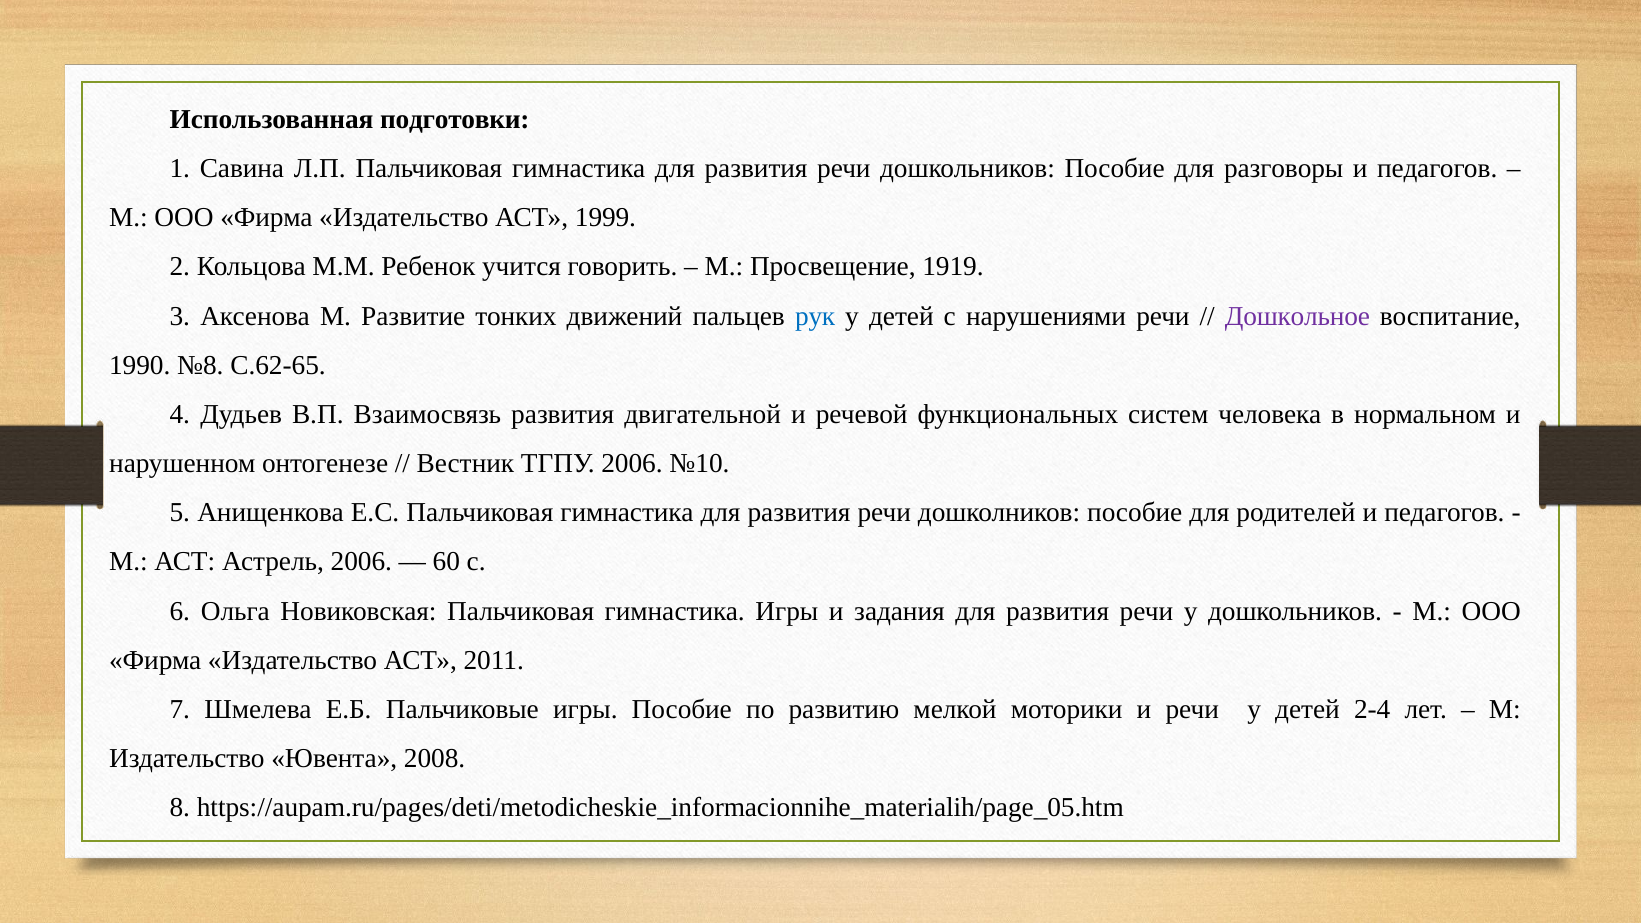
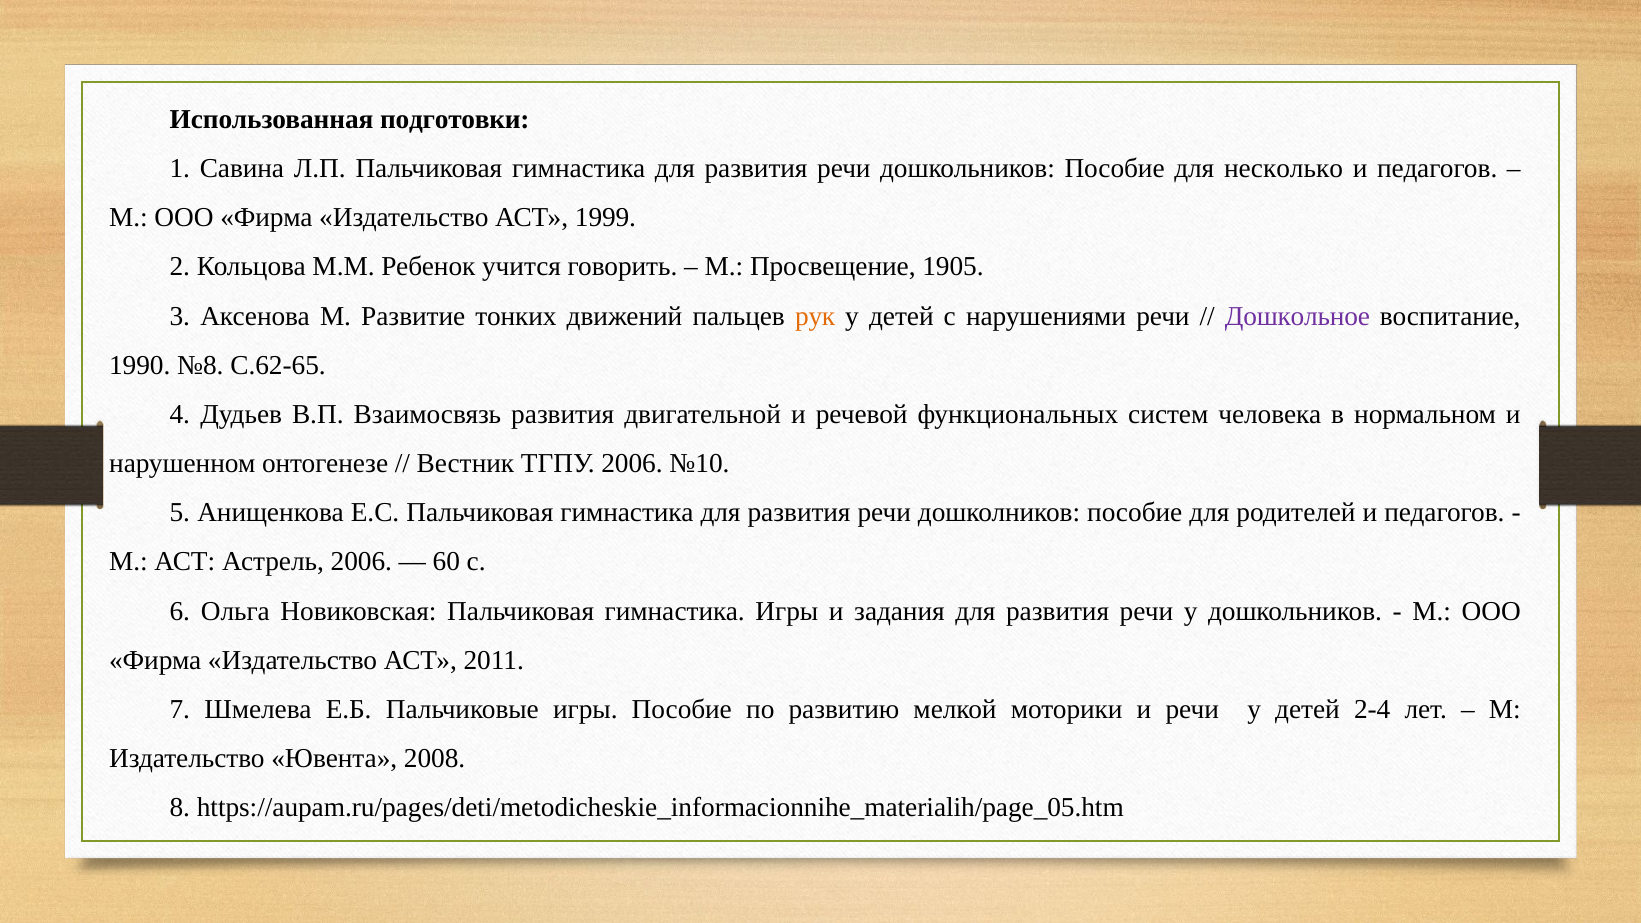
разговоры: разговоры -> несколько
1919: 1919 -> 1905
рук colour: blue -> orange
